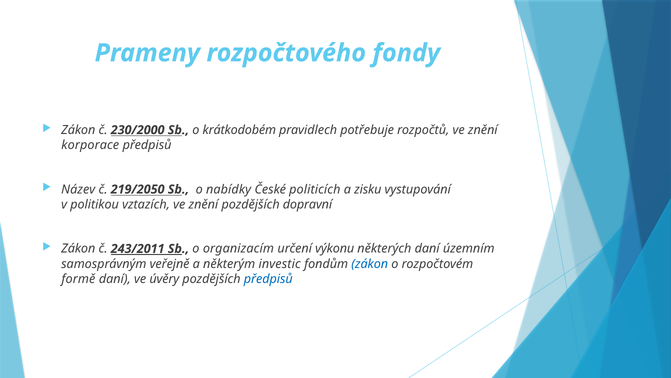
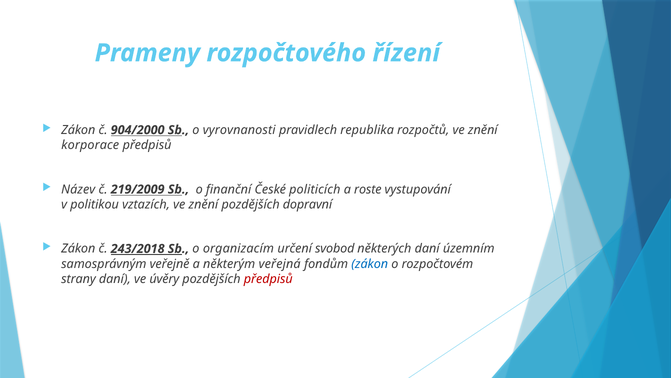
fondy: fondy -> řízení
230/2000: 230/2000 -> 904/2000
krátkodobém: krátkodobém -> vyrovnanosti
potřebuje: potřebuje -> republika
219/2050: 219/2050 -> 219/2009
nabídky: nabídky -> finanční
zisku: zisku -> roste
243/2011: 243/2011 -> 243/2018
výkonu: výkonu -> svobod
investic: investic -> veřejná
formě: formě -> strany
předpisů at (268, 279) colour: blue -> red
